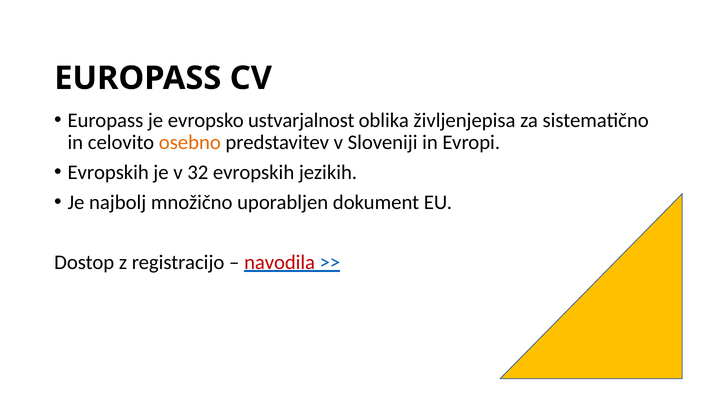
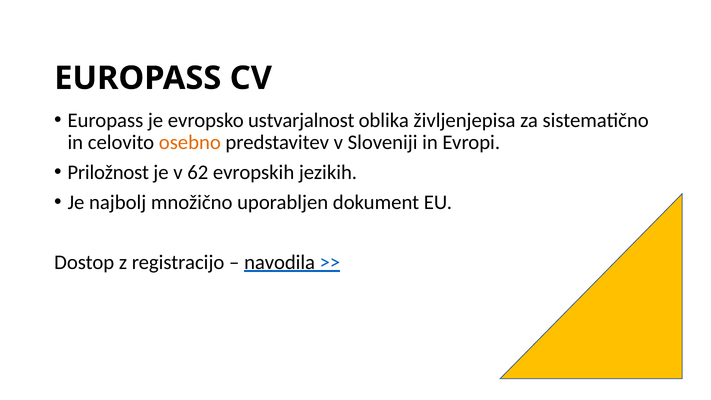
Evropskih at (108, 172): Evropskih -> Priložnost
32: 32 -> 62
navodila colour: red -> black
